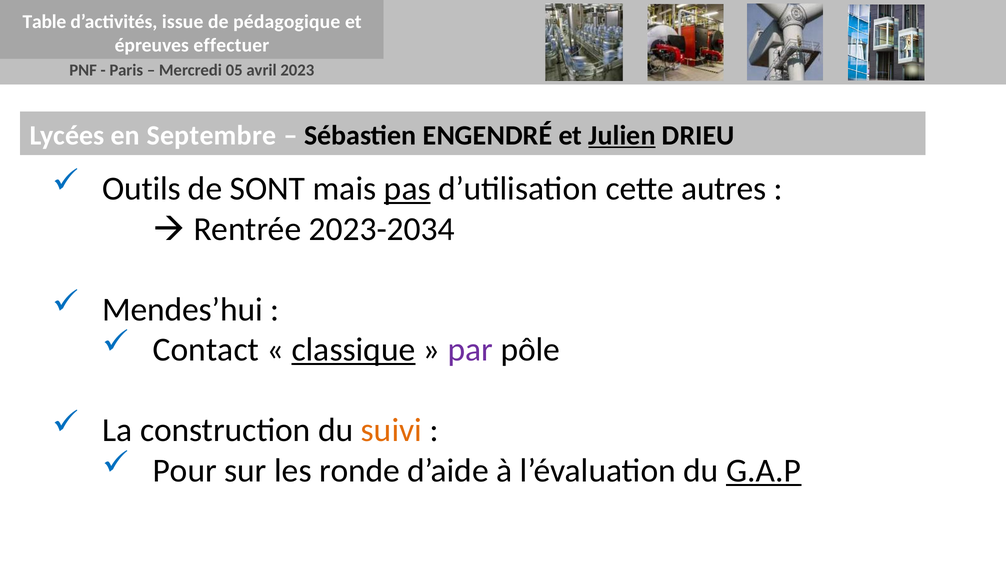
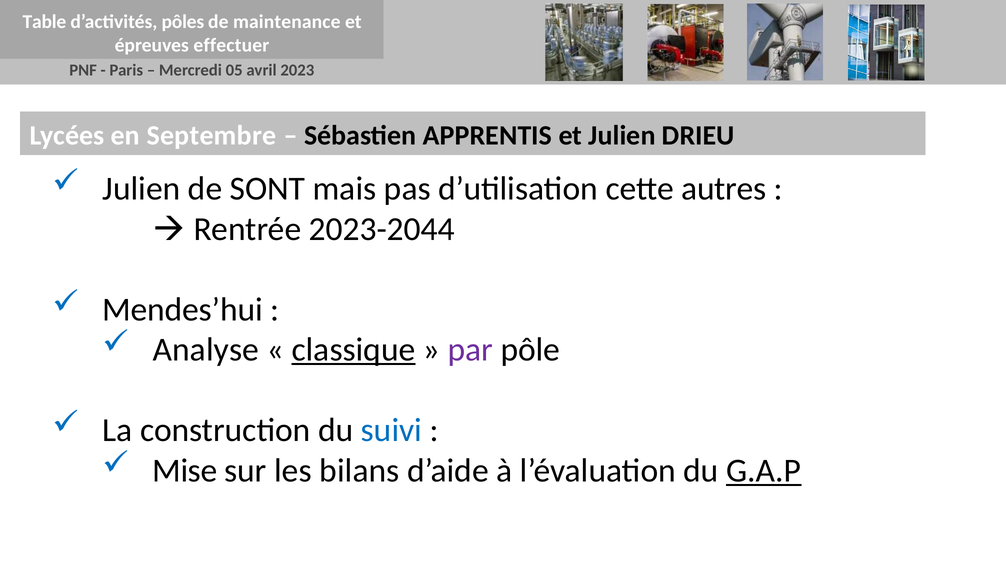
issue: issue -> pôles
pédagogique: pédagogique -> maintenance
ENGENDRÉ: ENGENDRÉ -> APPRENTIS
Julien at (622, 135) underline: present -> none
Outils at (142, 189): Outils -> Julien
pas underline: present -> none
2023-2034: 2023-2034 -> 2023-2044
Contact: Contact -> Analyse
suivi colour: orange -> blue
Pour: Pour -> Mise
ronde: ronde -> bilans
